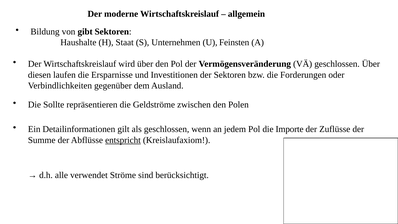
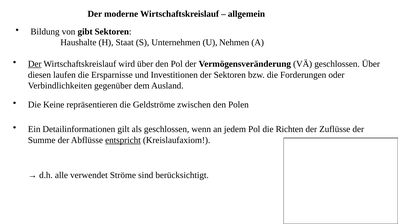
Feinsten: Feinsten -> Nehmen
Der at (35, 64) underline: none -> present
Sollte: Sollte -> Keine
Importe: Importe -> Richten
